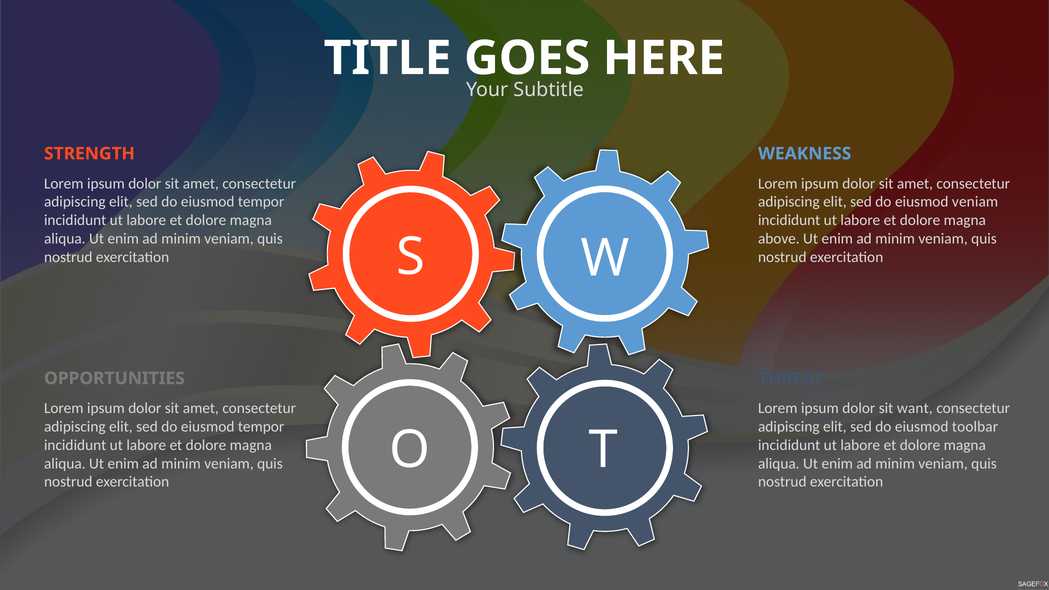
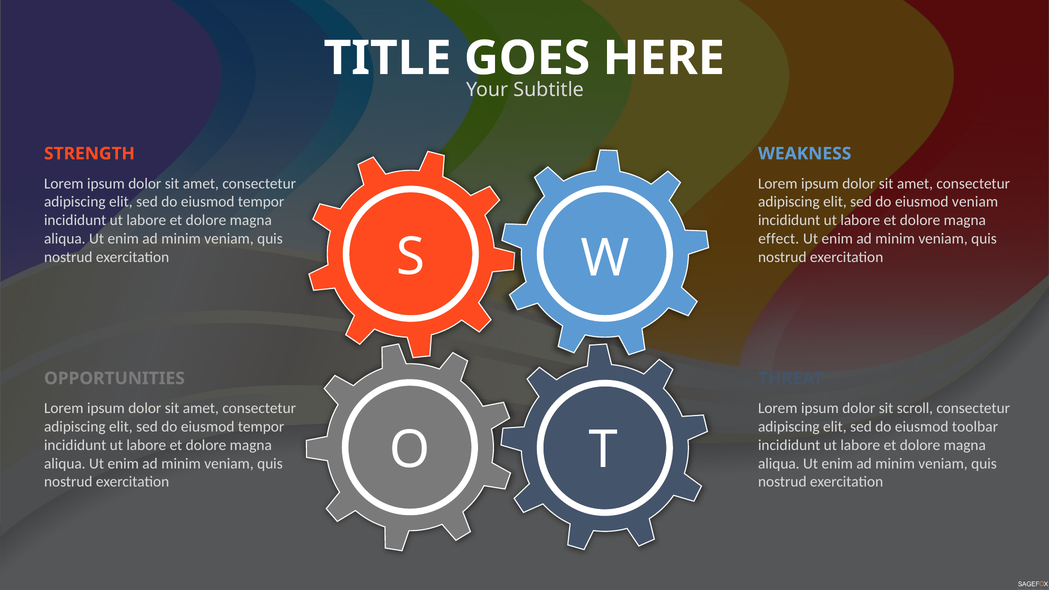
above: above -> effect
want: want -> scroll
